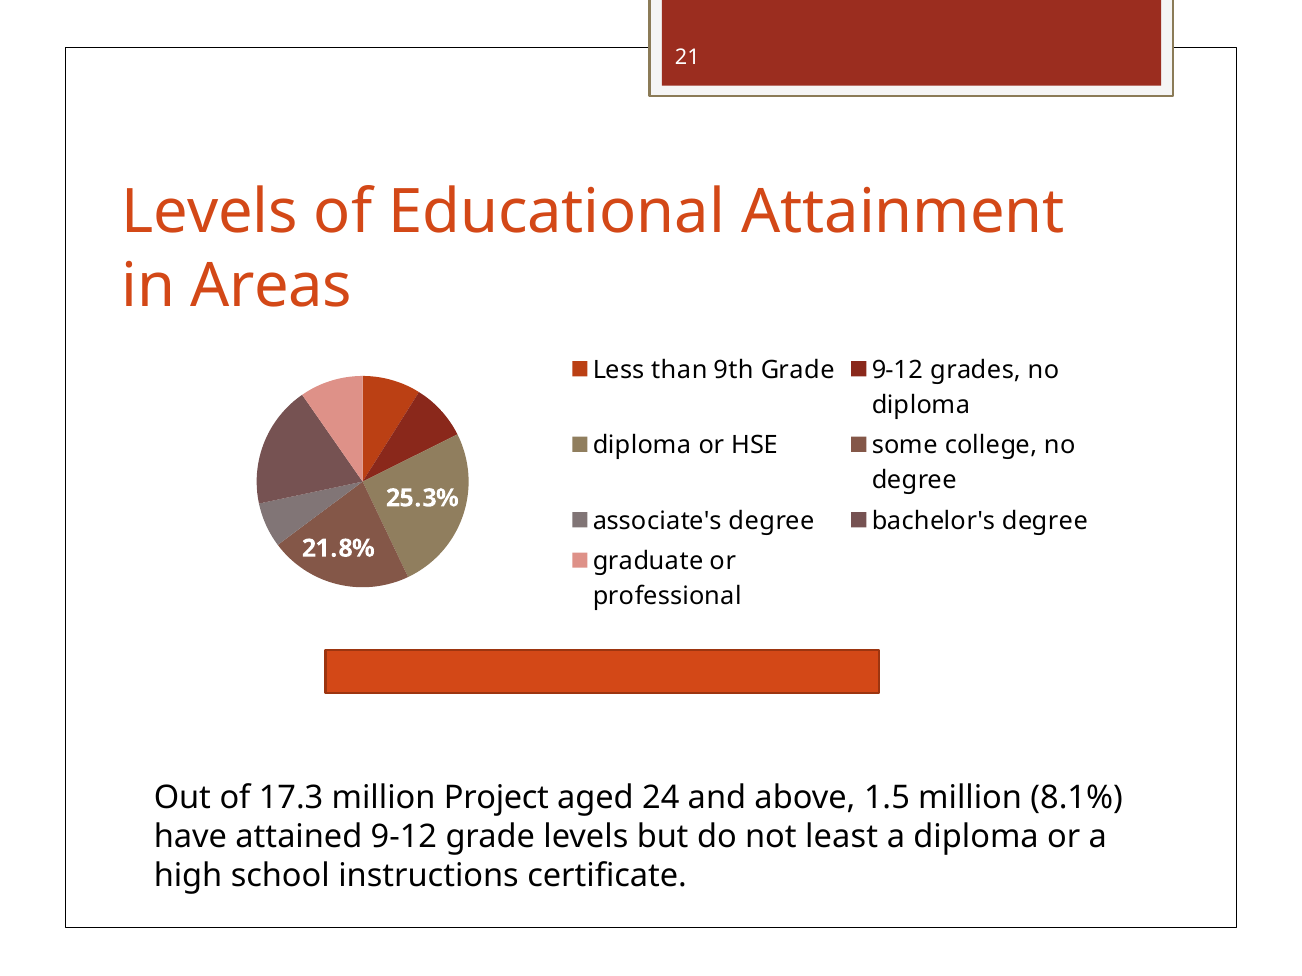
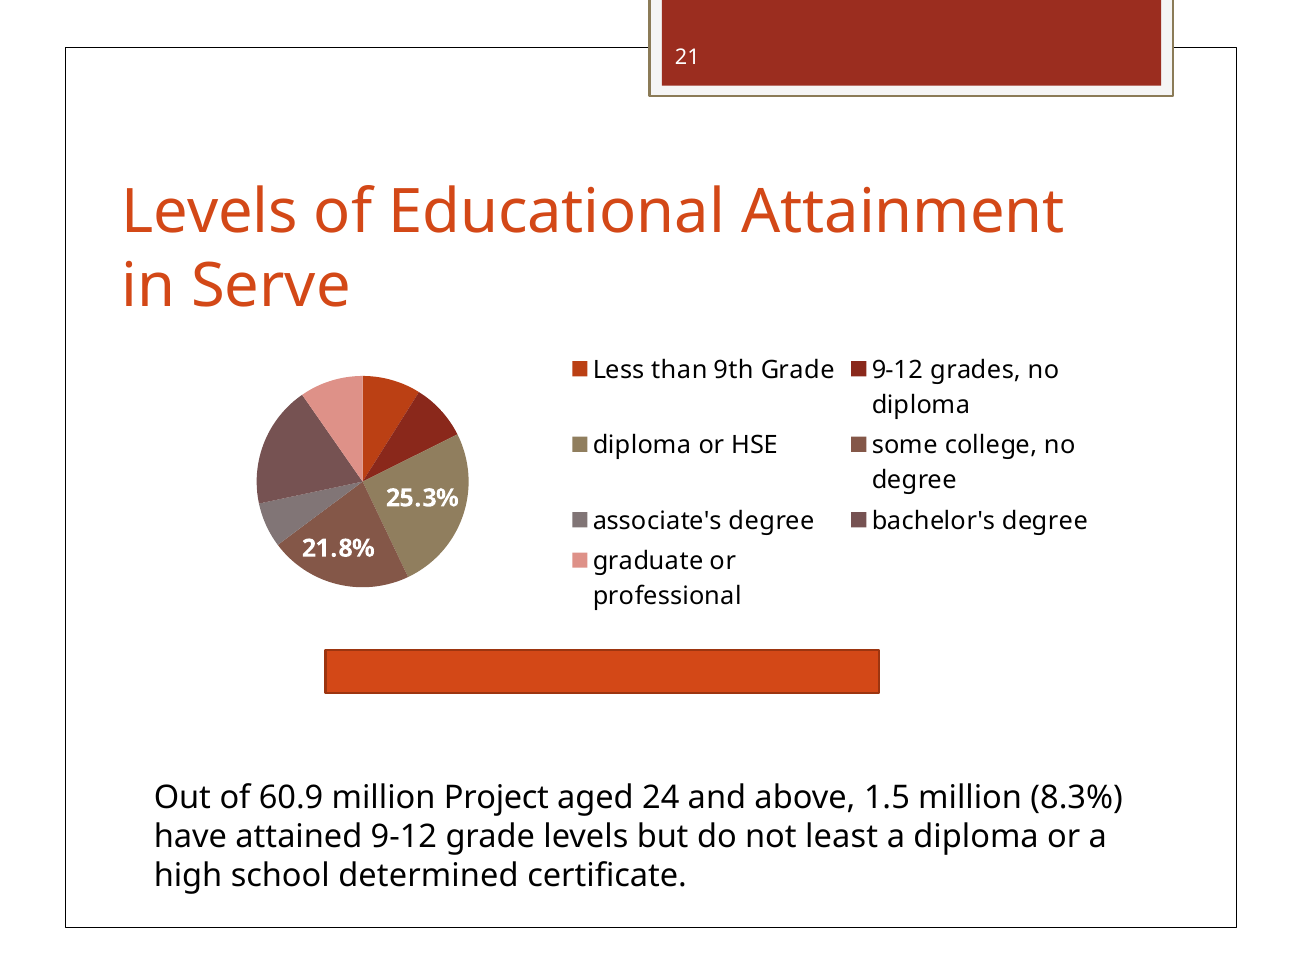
Areas: Areas -> Serve
17.3: 17.3 -> 60.9
8.1%: 8.1% -> 8.3%
instructions: instructions -> determined
